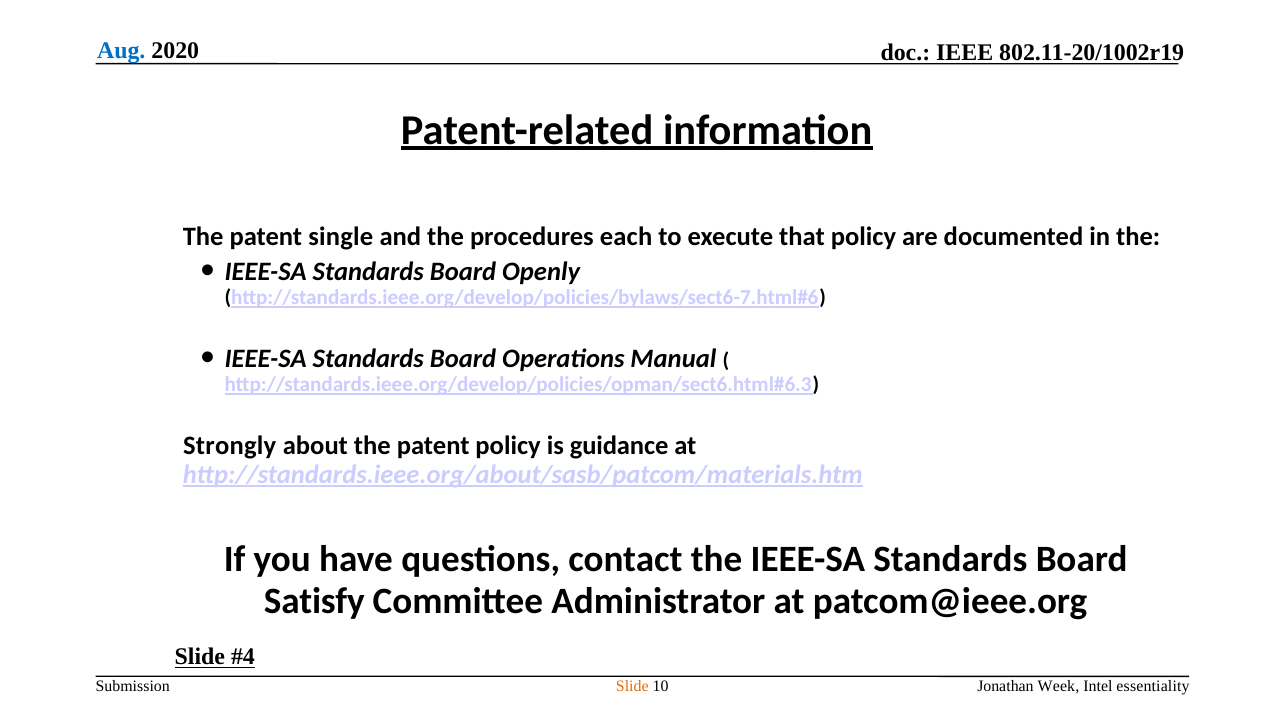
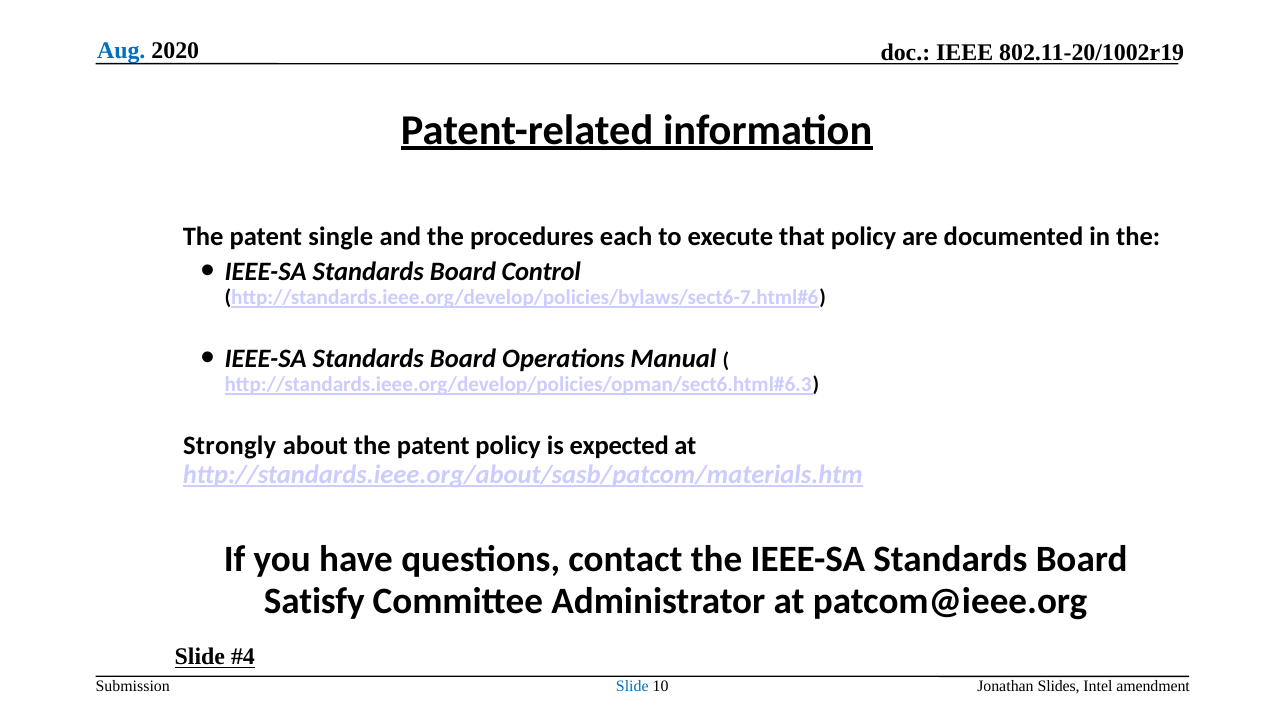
Openly: Openly -> Control
guidance: guidance -> expected
Slide at (632, 687) colour: orange -> blue
Week: Week -> Slides
essentiality: essentiality -> amendment
